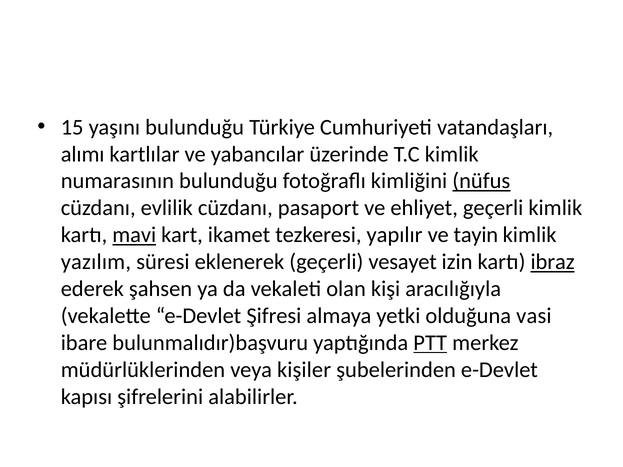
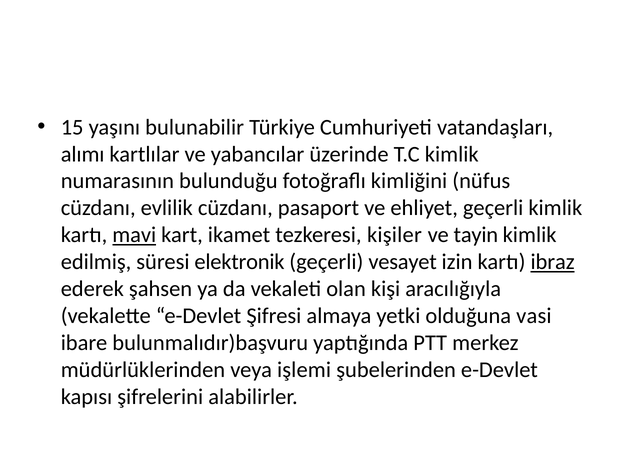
yaşını bulunduğu: bulunduğu -> bulunabilir
nüfus underline: present -> none
yapılır: yapılır -> kişiler
yazılım: yazılım -> edilmiş
eklenerek: eklenerek -> elektronik
PTT underline: present -> none
kişiler: kişiler -> işlemi
